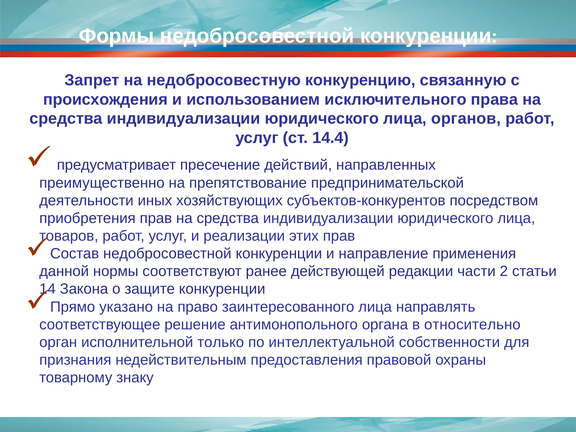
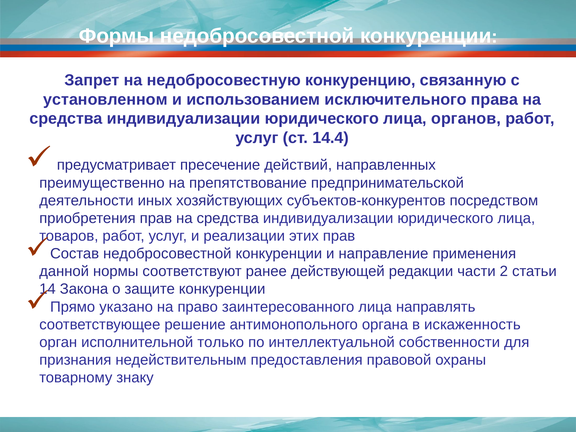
происхождения: происхождения -> установленном
относительно: относительно -> искаженность
